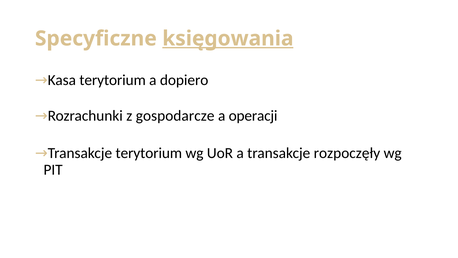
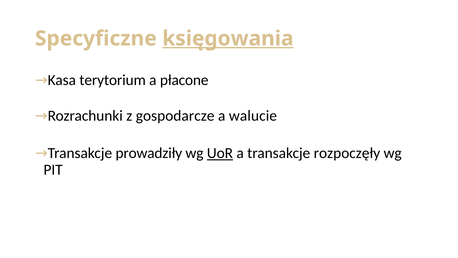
dopiero: dopiero -> płacone
operacji: operacji -> walucie
terytorium at (149, 153): terytorium -> prowadziły
UoR underline: none -> present
